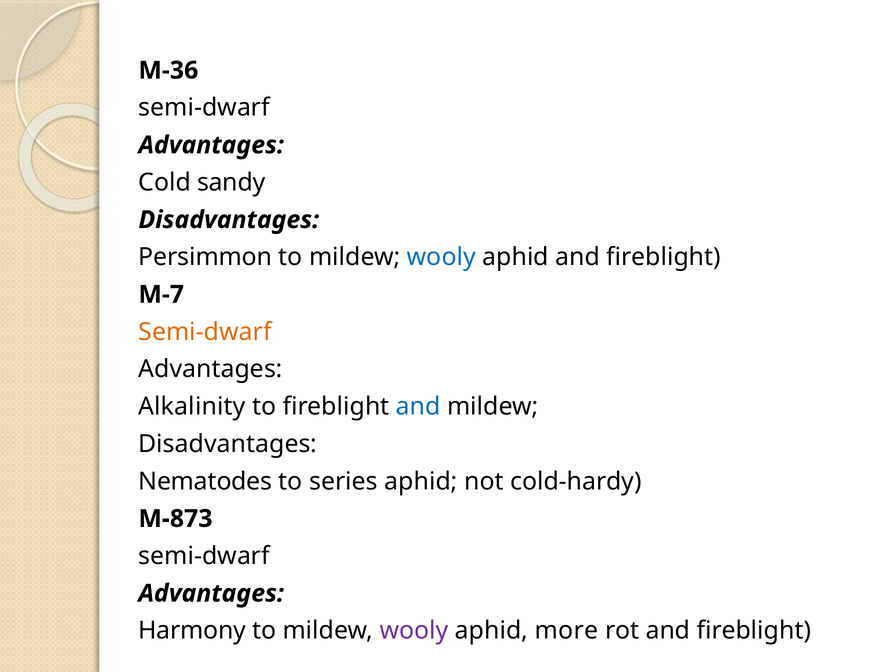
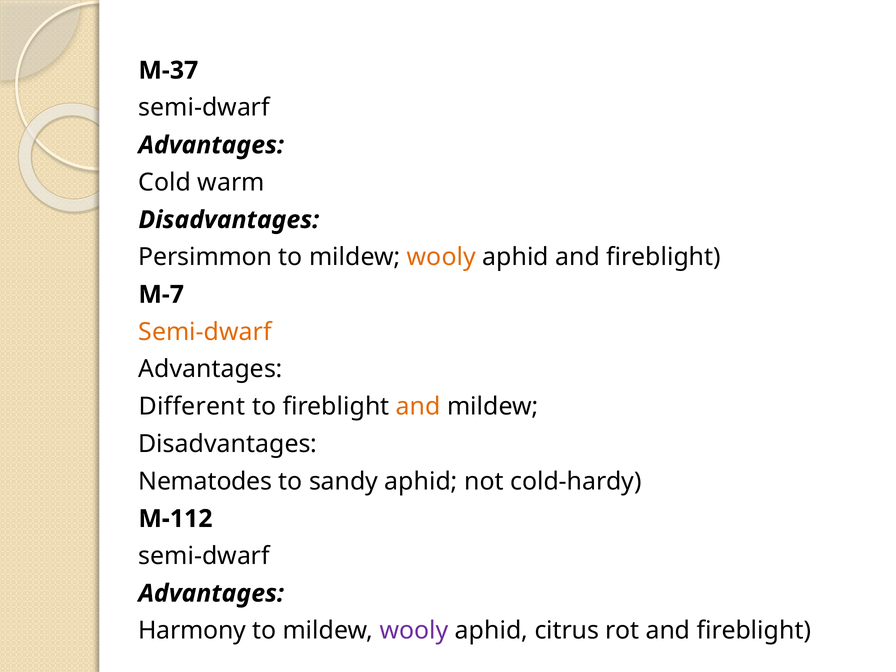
M-36: M-36 -> M-37
sandy: sandy -> warm
wooly at (441, 257) colour: blue -> orange
Alkalinity: Alkalinity -> Different
and at (418, 407) colour: blue -> orange
series: series -> sandy
M-873: M-873 -> M-112
more: more -> citrus
